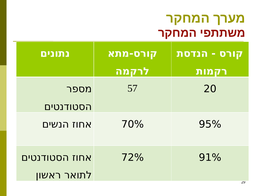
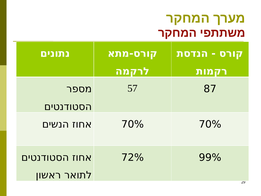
20: 20 -> 87
70% 95%: 95% -> 70%
91%: 91% -> 99%
